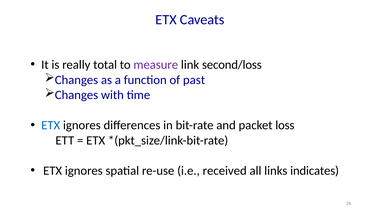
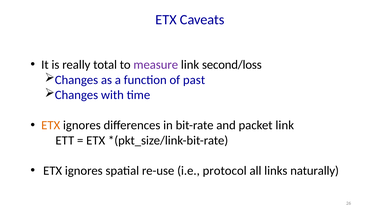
ETX at (51, 126) colour: blue -> orange
packet loss: loss -> link
received: received -> protocol
indicates: indicates -> naturally
